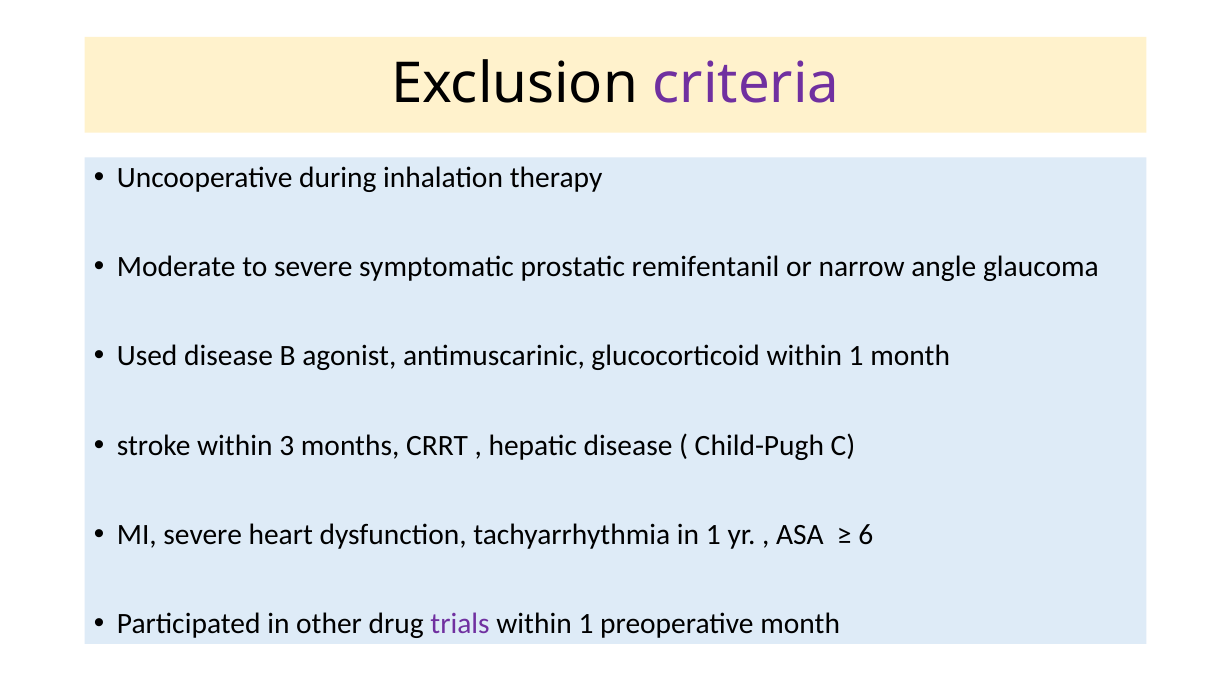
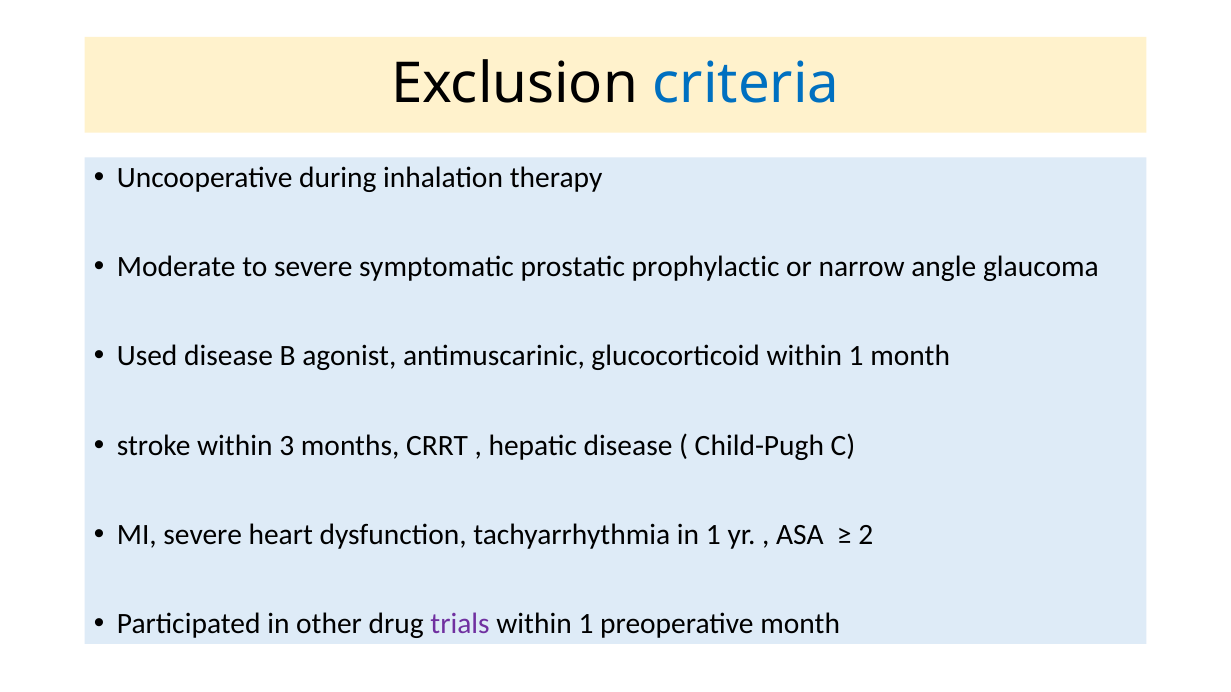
criteria colour: purple -> blue
remifentanil: remifentanil -> prophylactic
6: 6 -> 2
